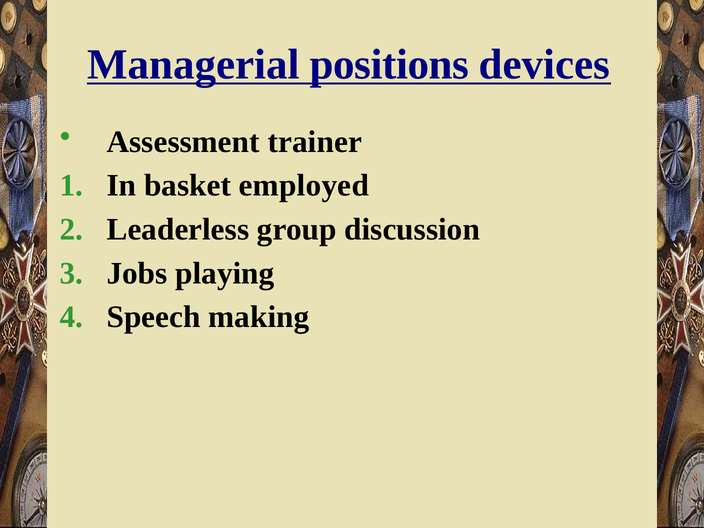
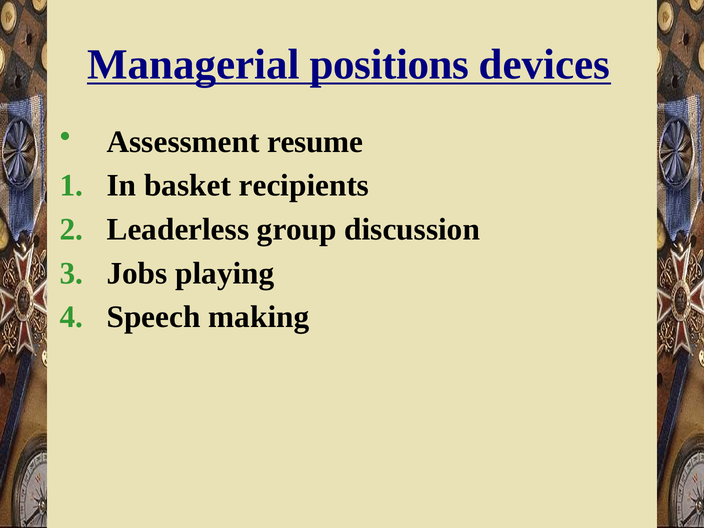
trainer: trainer -> resume
employed: employed -> recipients
